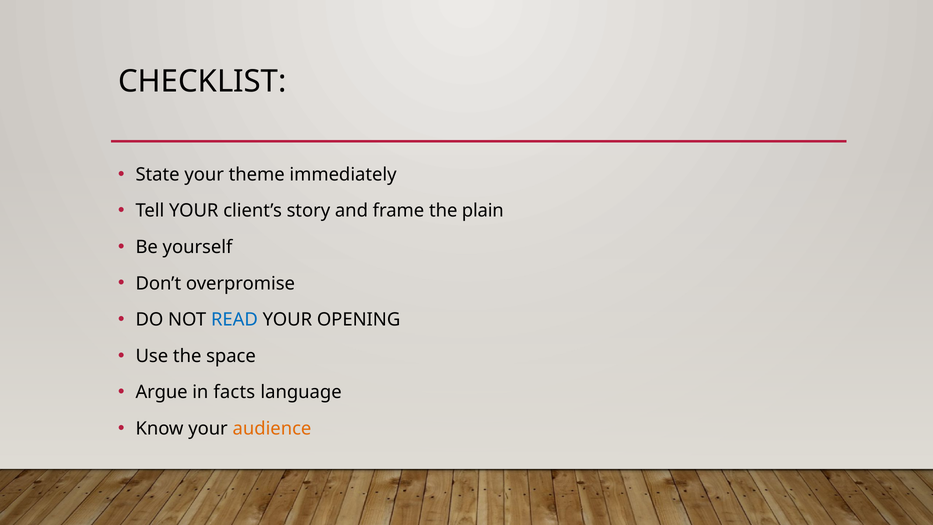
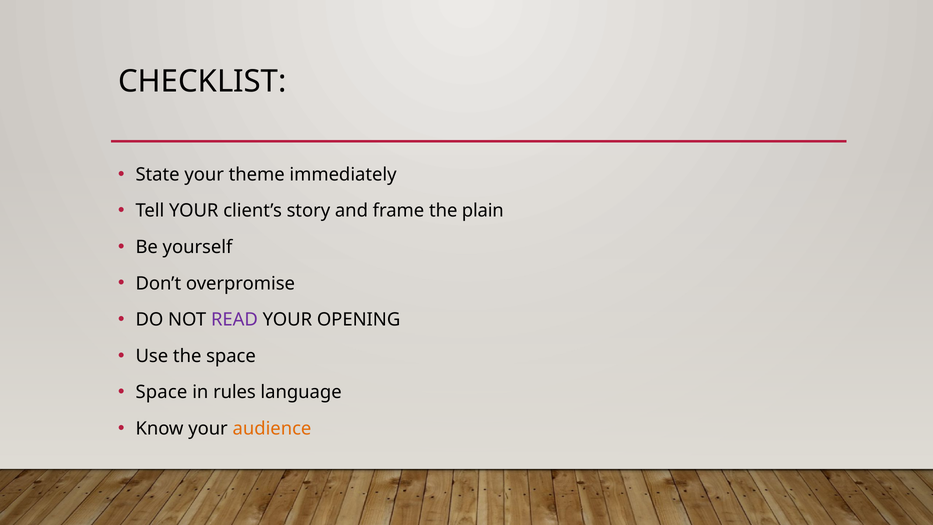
READ colour: blue -> purple
Argue at (162, 392): Argue -> Space
facts: facts -> rules
